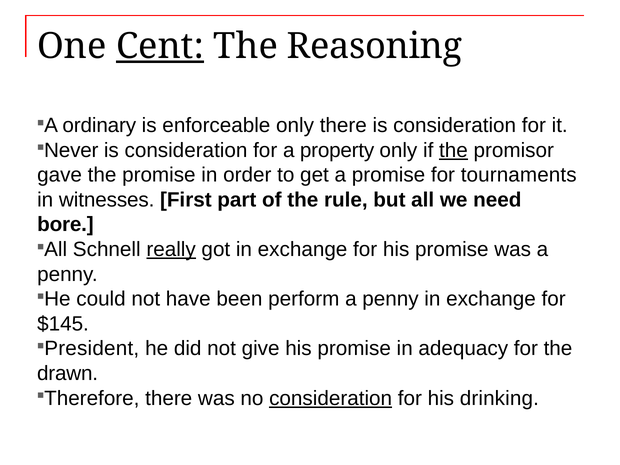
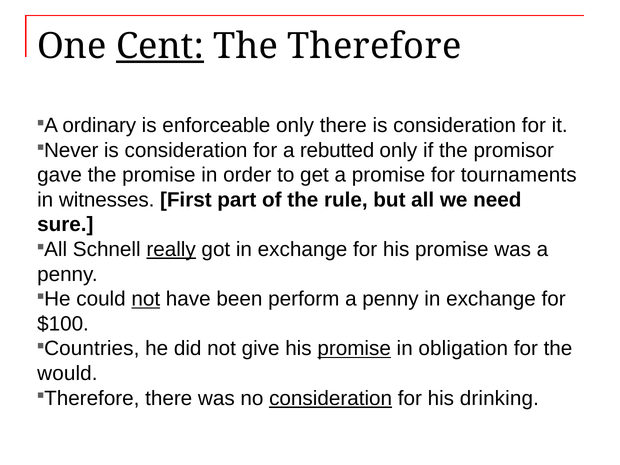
The Reasoning: Reasoning -> Therefore
property: property -> rebutted
the at (453, 150) underline: present -> none
bore: bore -> sure
not at (146, 299) underline: none -> present
$145: $145 -> $100
President: President -> Countries
promise at (354, 349) underline: none -> present
adequacy: adequacy -> obligation
drawn: drawn -> would
